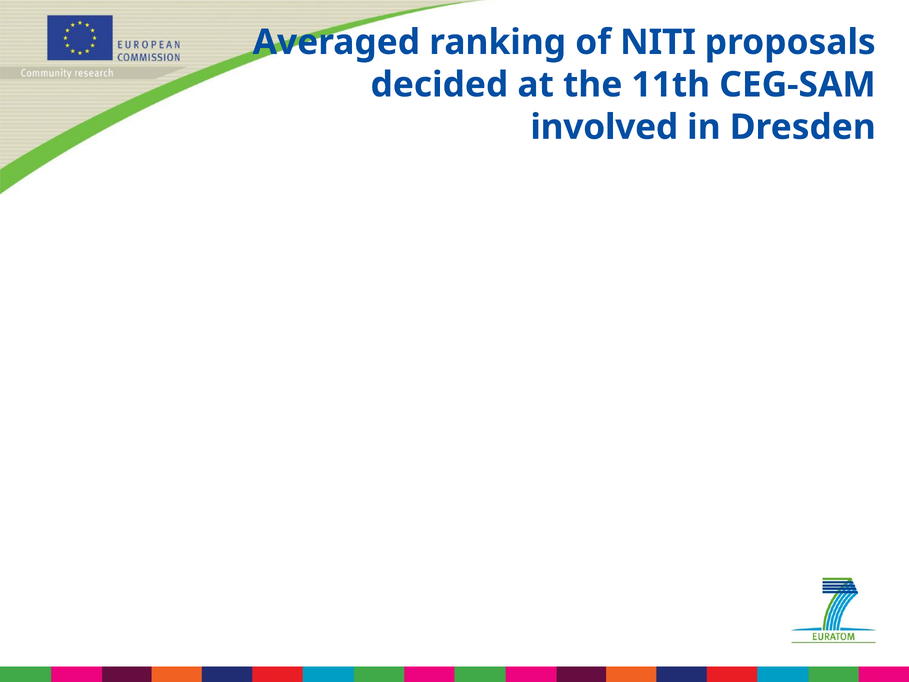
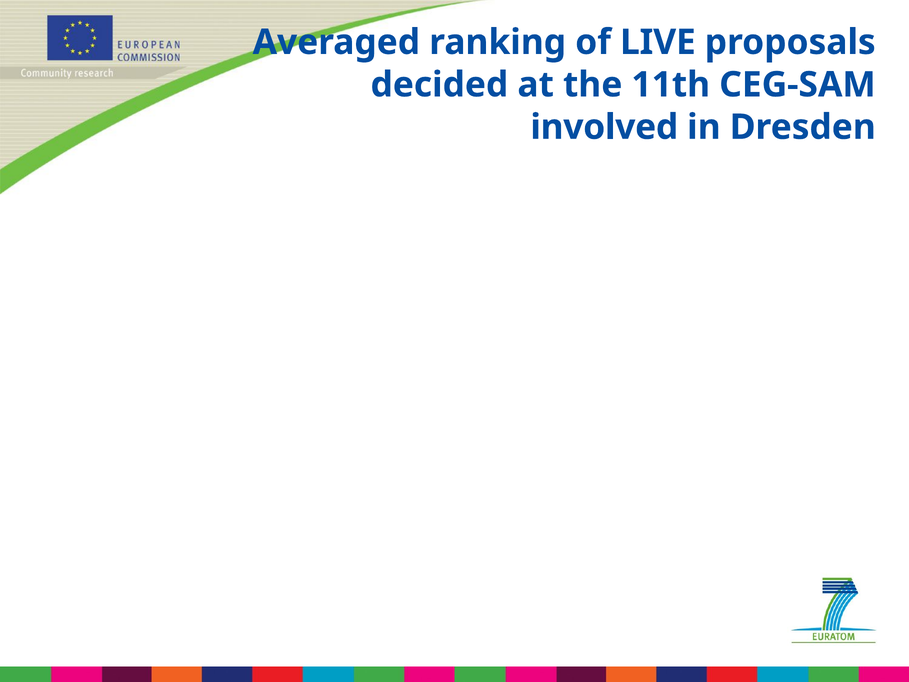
NITI: NITI -> LIVE
